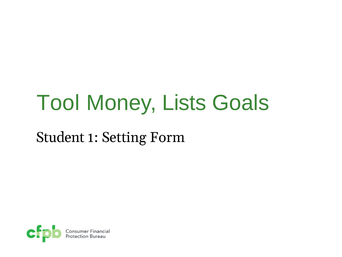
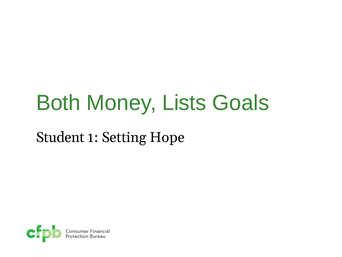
Tool: Tool -> Both
Form: Form -> Hope
